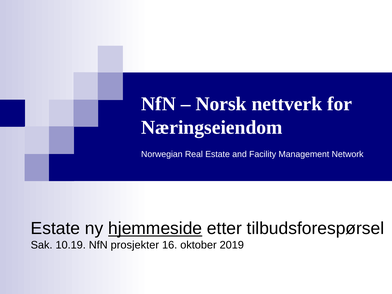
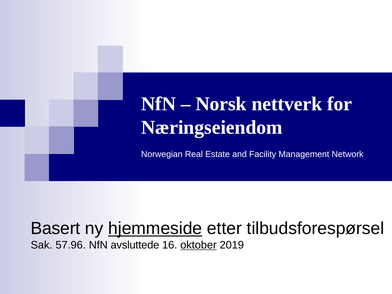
Estate at (55, 228): Estate -> Basert
10.19: 10.19 -> 57.96
prosjekter: prosjekter -> avsluttede
oktober underline: none -> present
